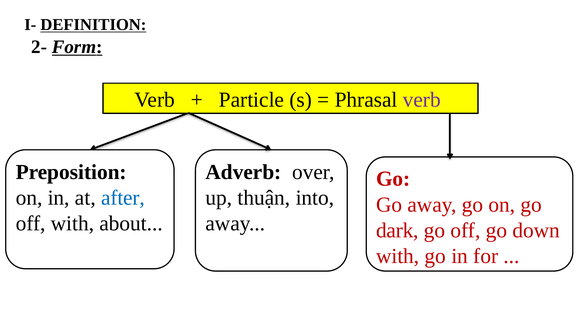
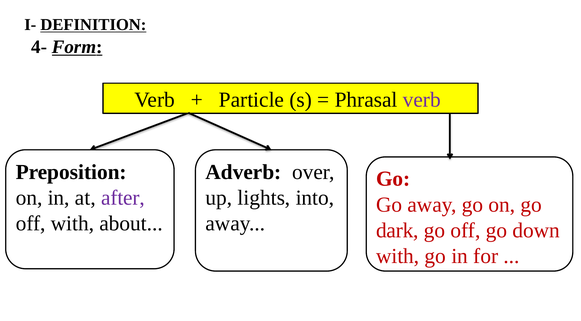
2-: 2- -> 4-
after colour: blue -> purple
thuận: thuận -> lights
